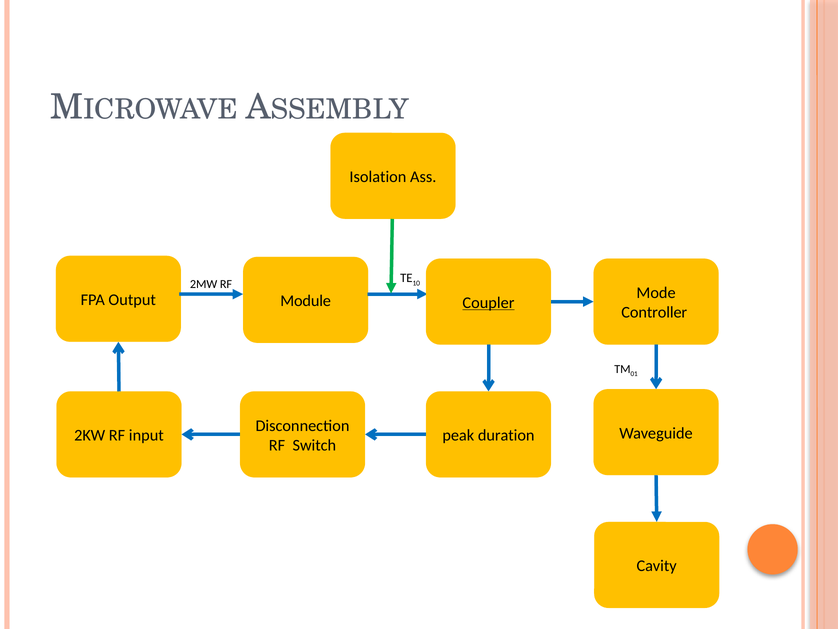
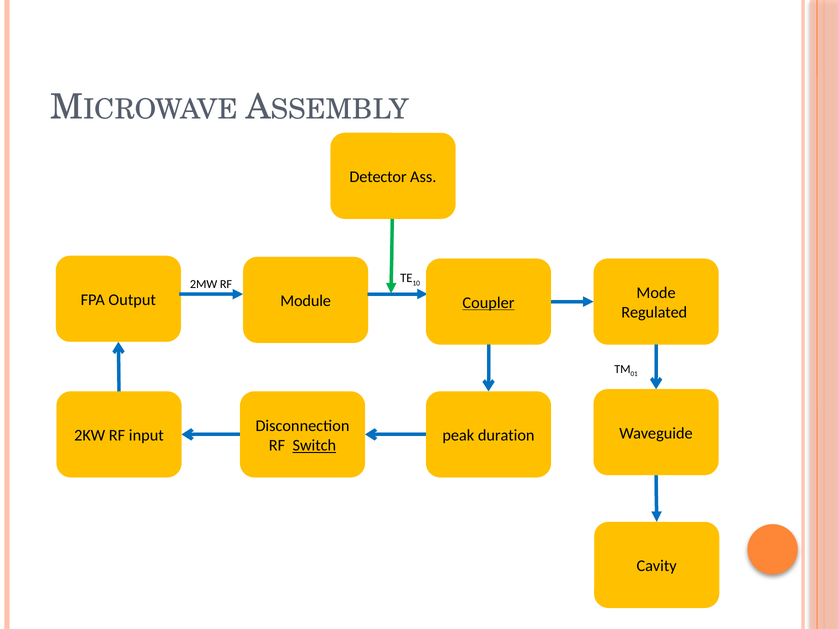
Isolation: Isolation -> Detector
Controller: Controller -> Regulated
Switch underline: none -> present
